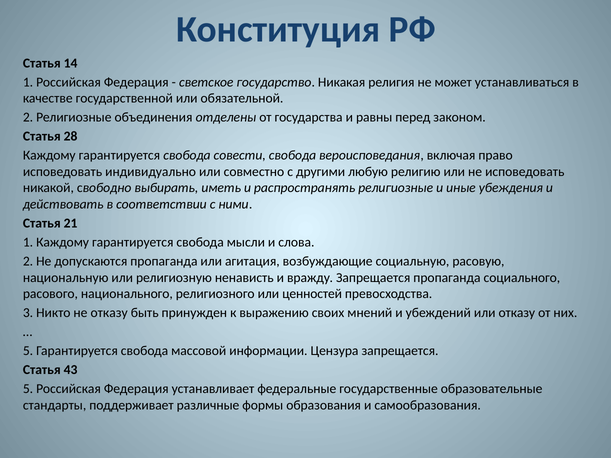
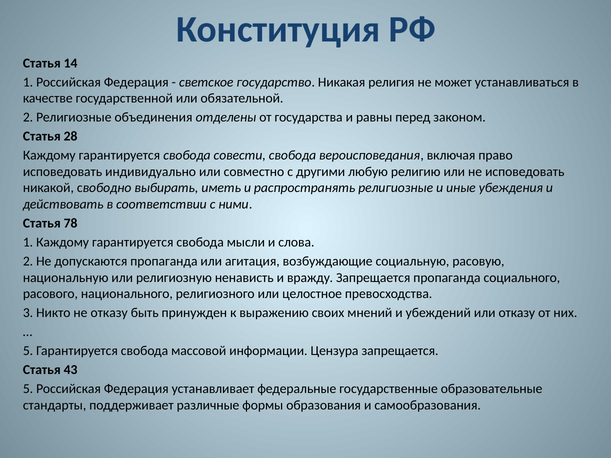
21: 21 -> 78
ценностей: ценностей -> целостное
